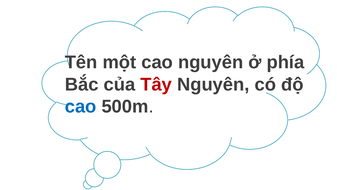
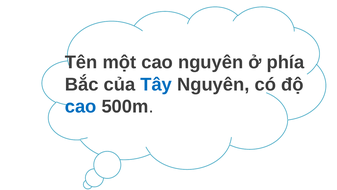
Tây colour: red -> blue
